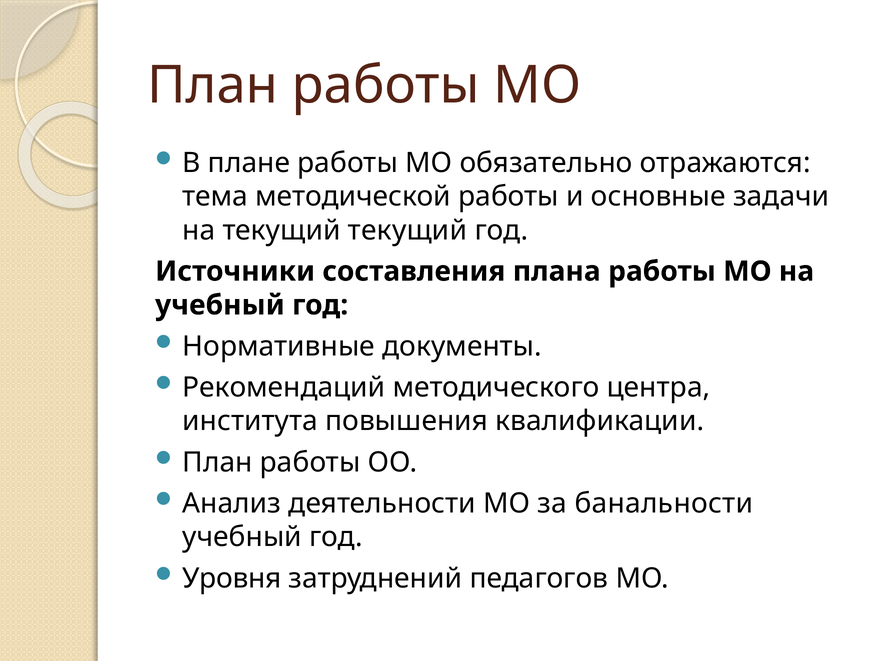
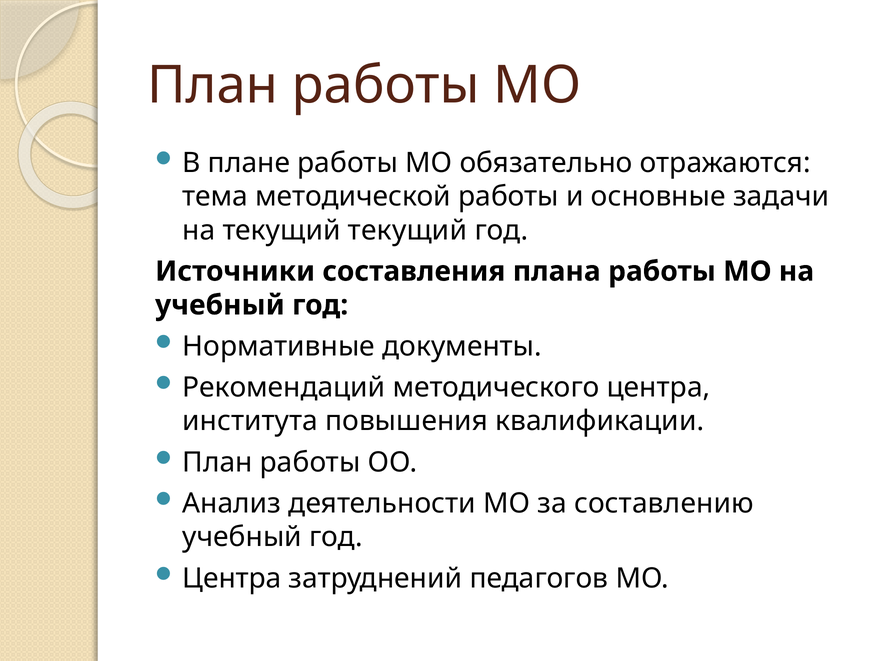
банальности: банальности -> составлению
Уровня at (232, 579): Уровня -> Центра
